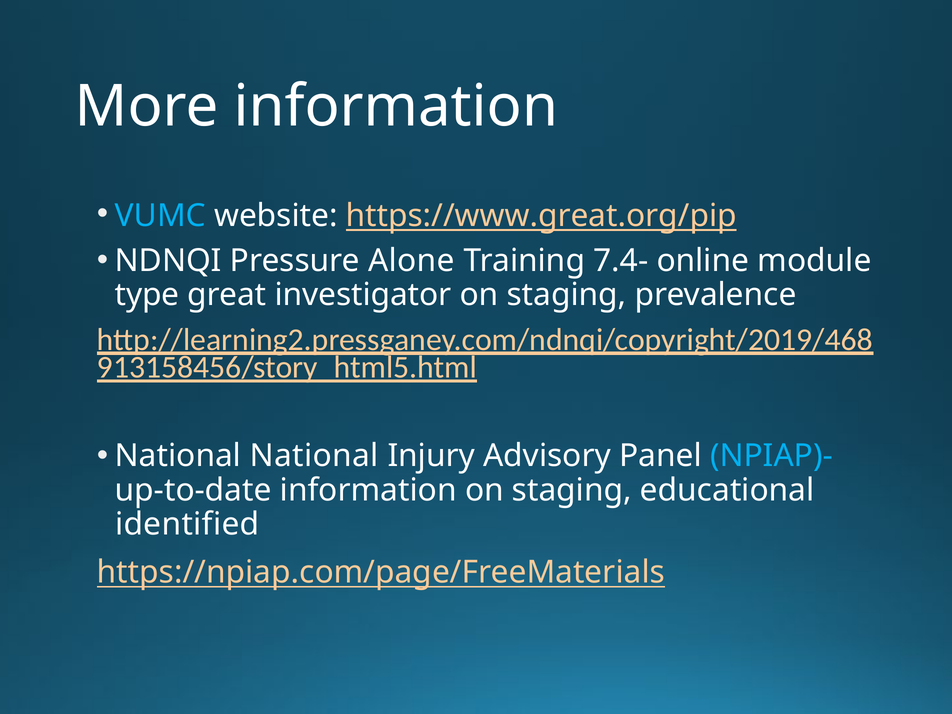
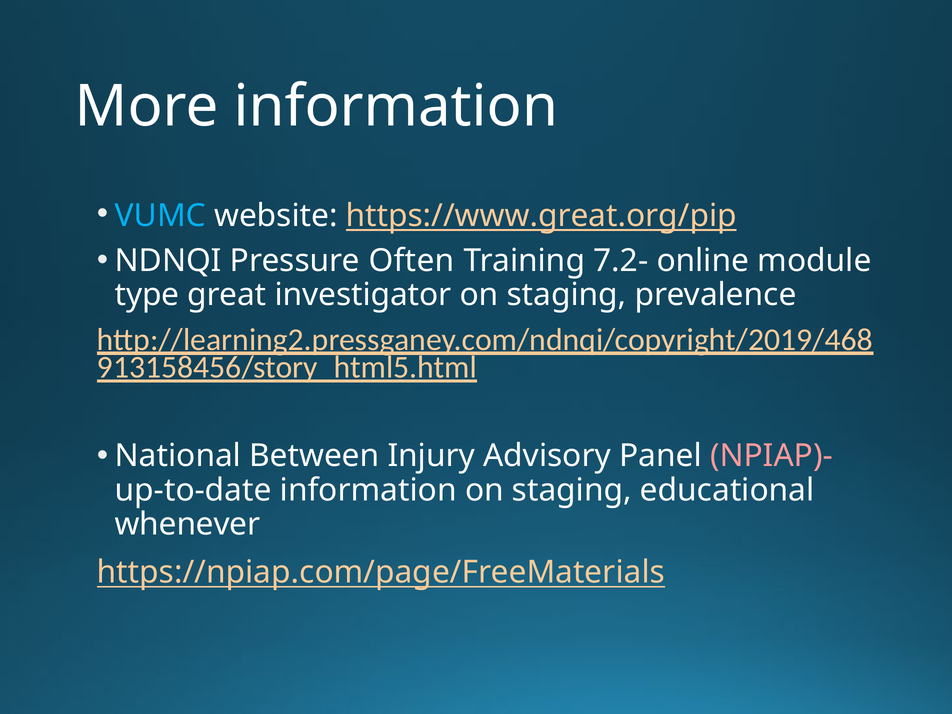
Alone: Alone -> Often
7.4-: 7.4- -> 7.2-
National National: National -> Between
NPIAP)- colour: light blue -> pink
identified: identified -> whenever
